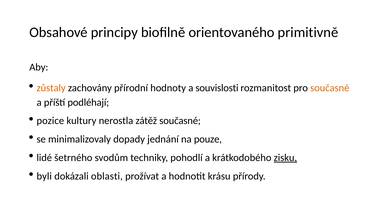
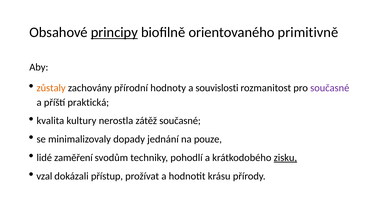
principy underline: none -> present
současné at (330, 88) colour: orange -> purple
podléhají: podléhají -> praktická
pozice: pozice -> kvalita
šetrného: šetrného -> zaměření
byli: byli -> vzal
oblasti: oblasti -> přístup
